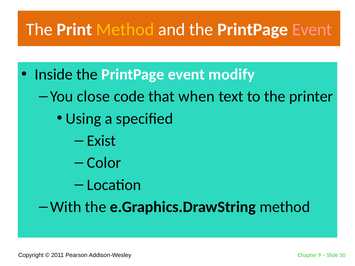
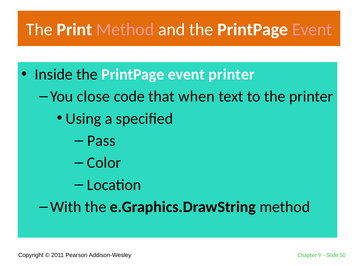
Method at (125, 30) colour: yellow -> pink
event modify: modify -> printer
Exist: Exist -> Pass
